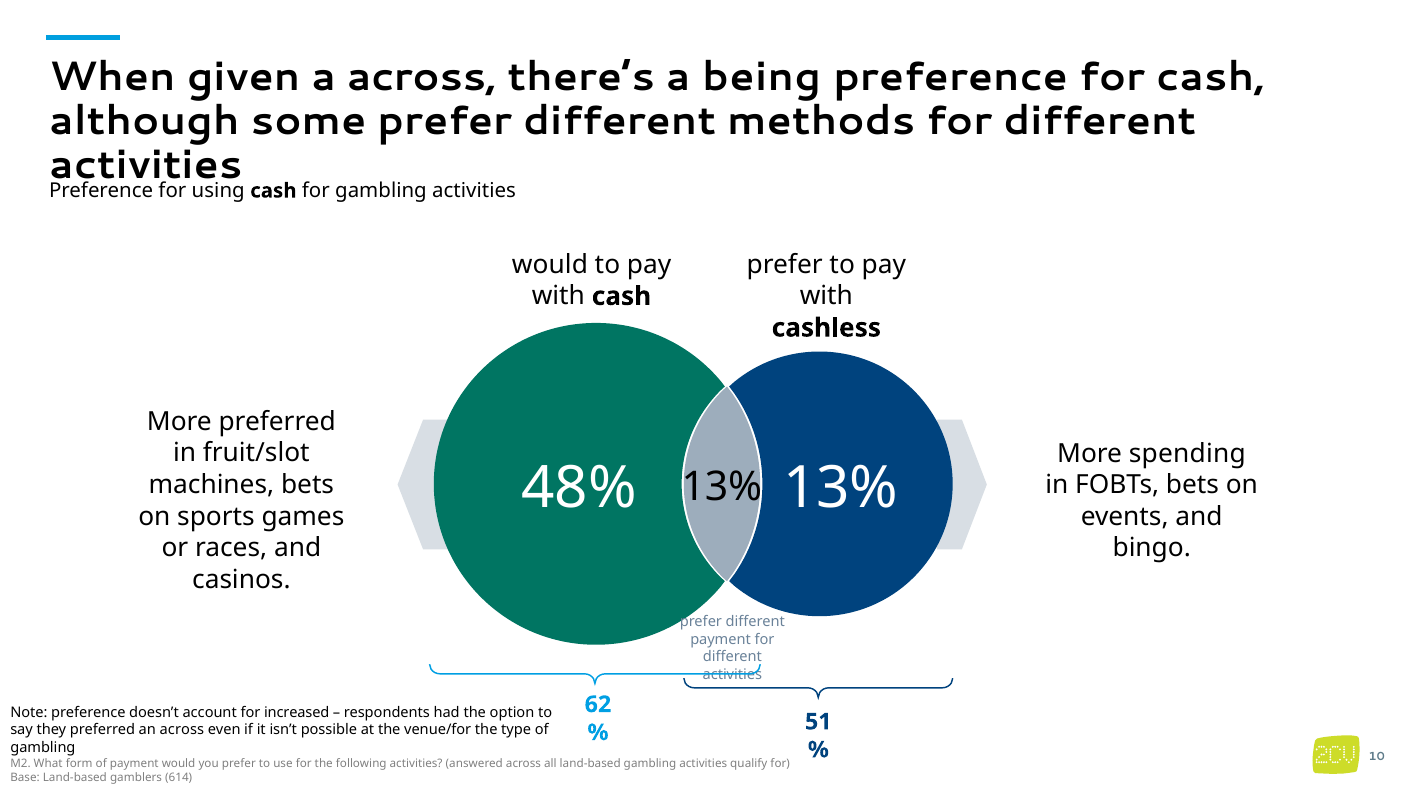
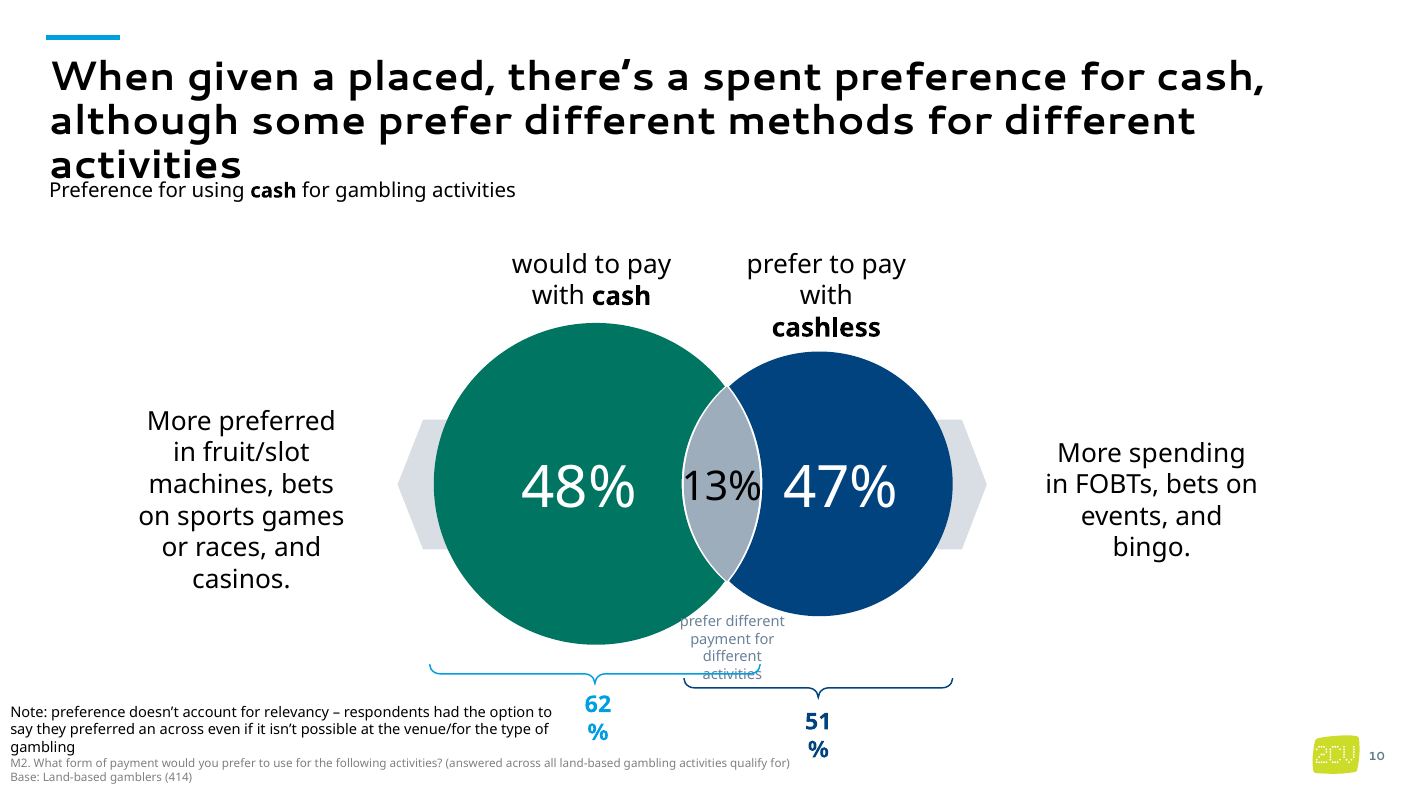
a across: across -> placed
being: being -> spent
48% 13%: 13% -> 47%
increased: increased -> relevancy
614: 614 -> 414
